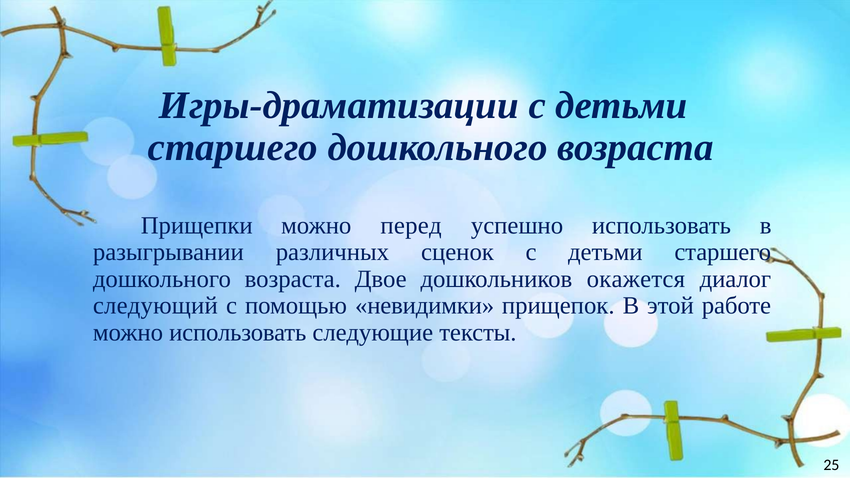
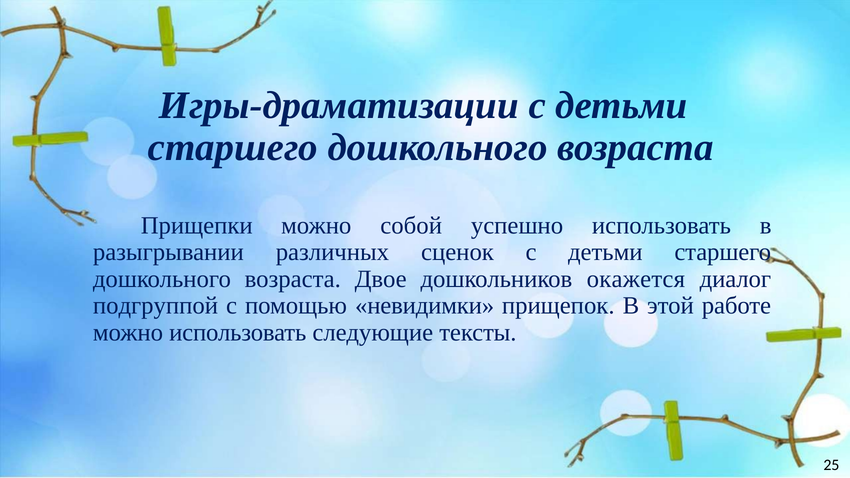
перед: перед -> собой
следующий: следующий -> подгруппой
